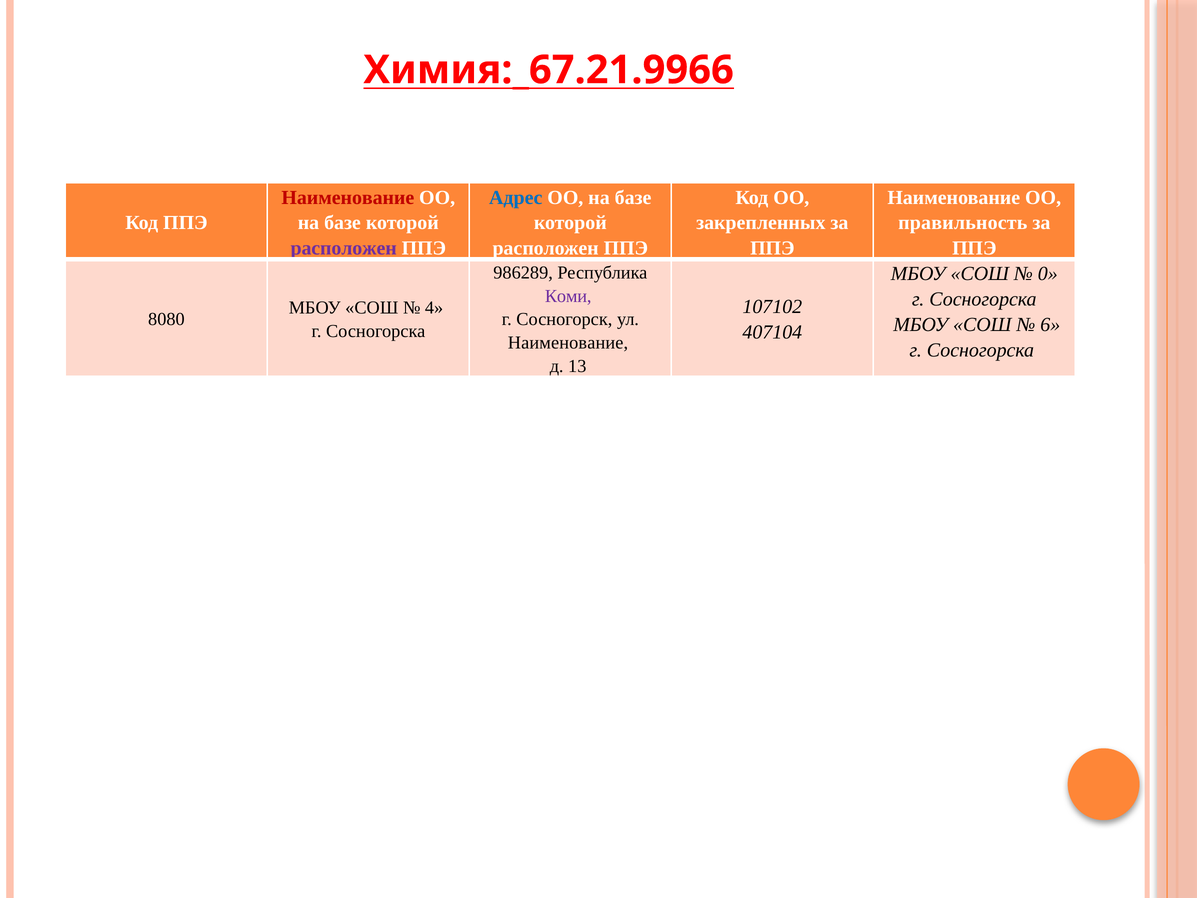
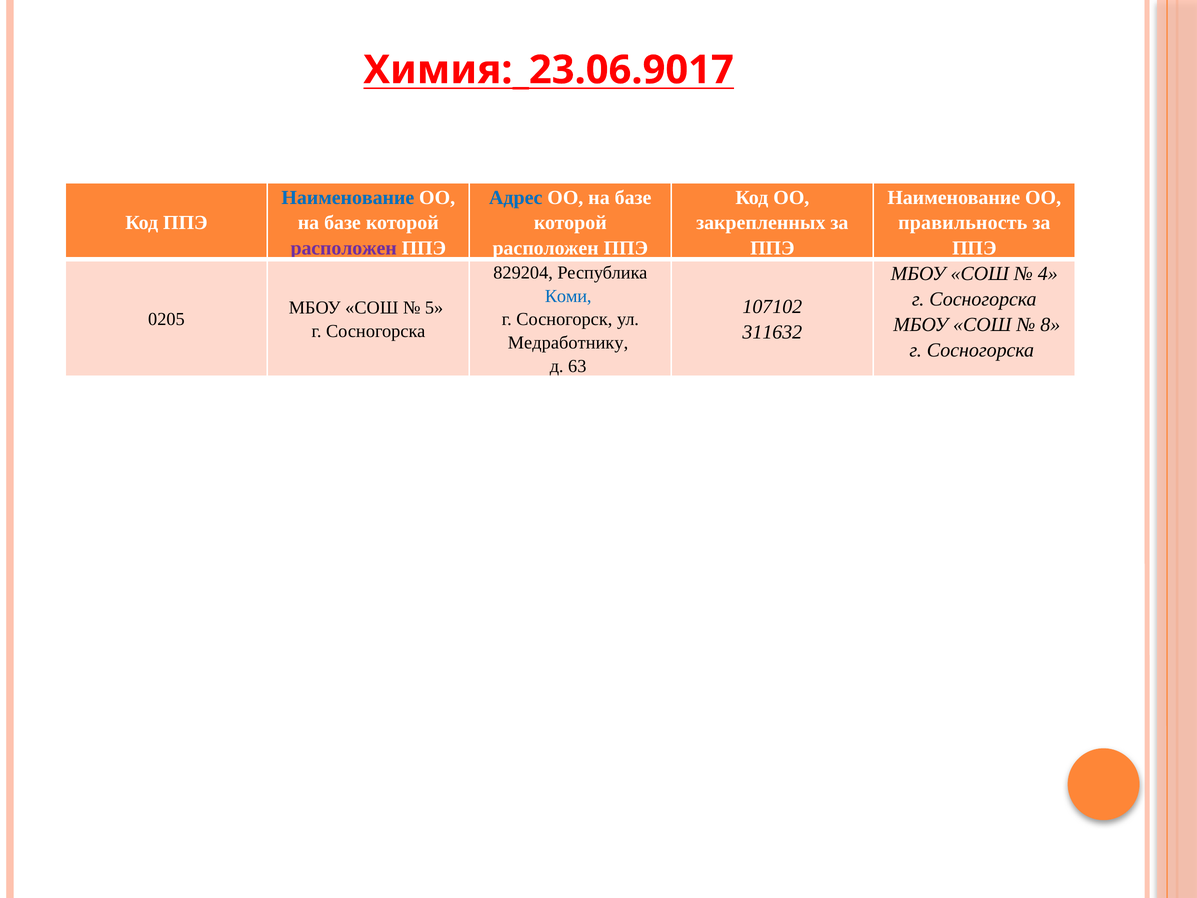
Химия:_67.21.9966: Химия:_67.21.9966 -> Химия:_23.06.9017
Наименование at (348, 197) colour: red -> blue
986289: 986289 -> 829204
0: 0 -> 4
Коми colour: purple -> blue
4: 4 -> 5
8080: 8080 -> 0205
6: 6 -> 8
407104: 407104 -> 311632
Наименование at (568, 343): Наименование -> Медработнику
13: 13 -> 63
